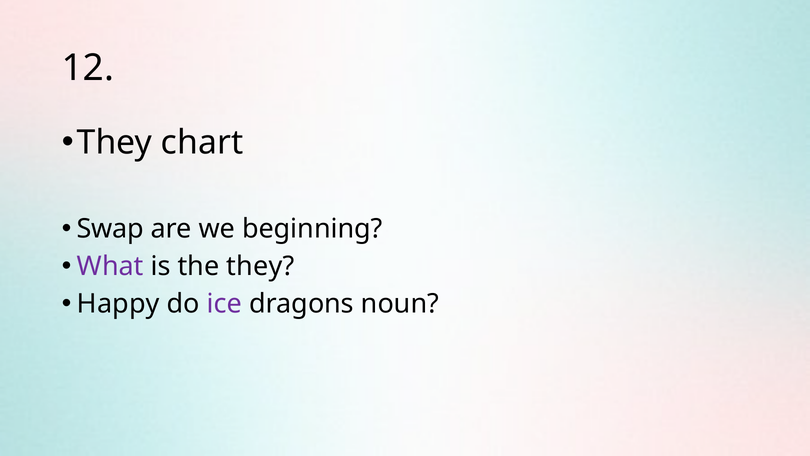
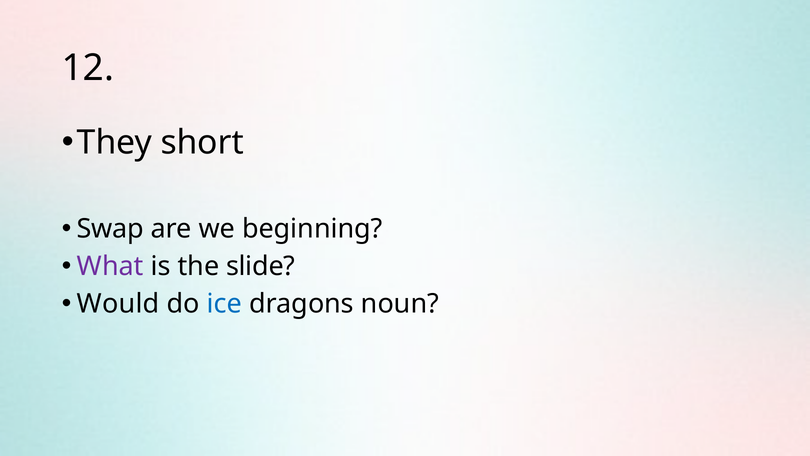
chart: chart -> short
the they: they -> slide
Happy: Happy -> Would
ice colour: purple -> blue
